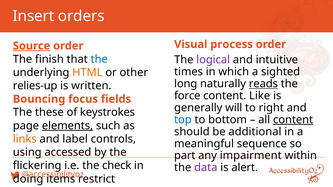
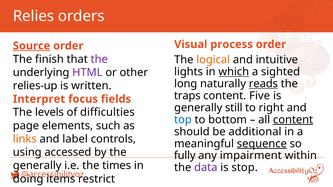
Insert: Insert -> Relies
the at (99, 59) colour: blue -> purple
logical colour: purple -> orange
times: times -> lights
which underline: none -> present
HTML colour: orange -> purple
force: force -> traps
Like: Like -> Five
Bouncing: Bouncing -> Interpret
will: will -> still
these: these -> levels
keystrokes: keystrokes -> difficulties
elements underline: present -> none
sequence underline: none -> present
part: part -> fully
flickering at (37, 166): flickering -> generally
check: check -> times
alert: alert -> stop
